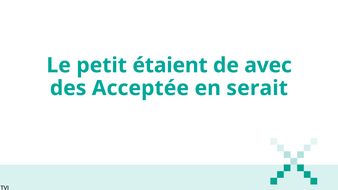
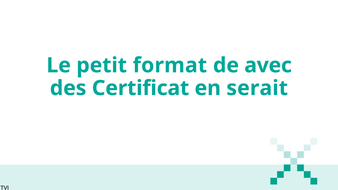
étaient: étaient -> format
Acceptée: Acceptée -> Certificat
